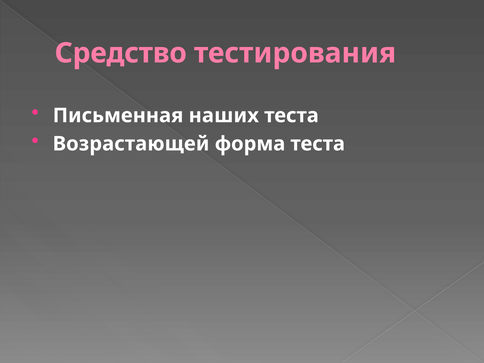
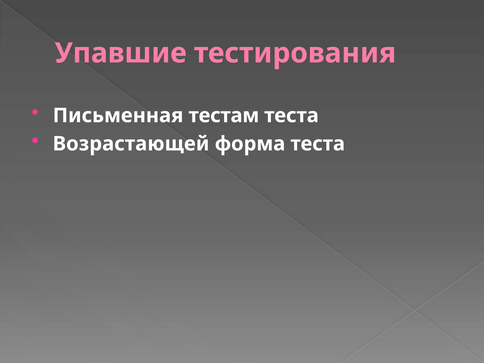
Средство: Средство -> Упавшие
наших: наших -> тестам
